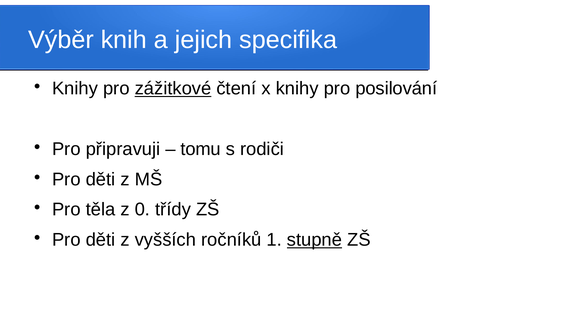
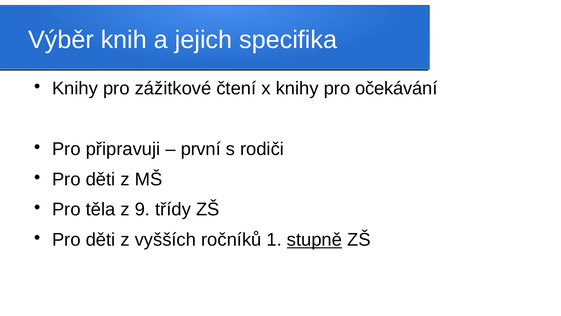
zážitkové underline: present -> none
posilování: posilování -> očekávání
tomu: tomu -> první
0: 0 -> 9
